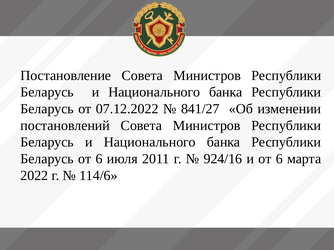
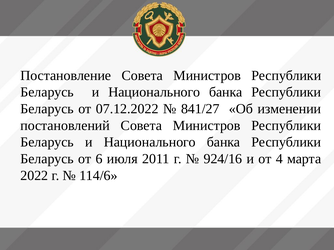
и от 6: 6 -> 4
